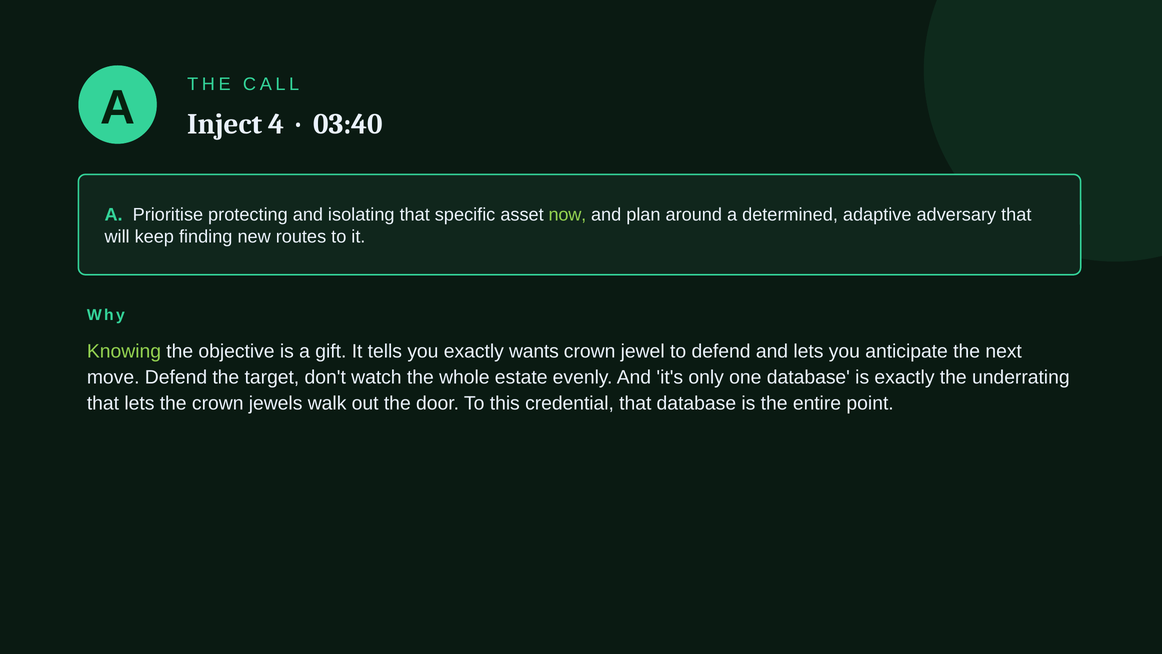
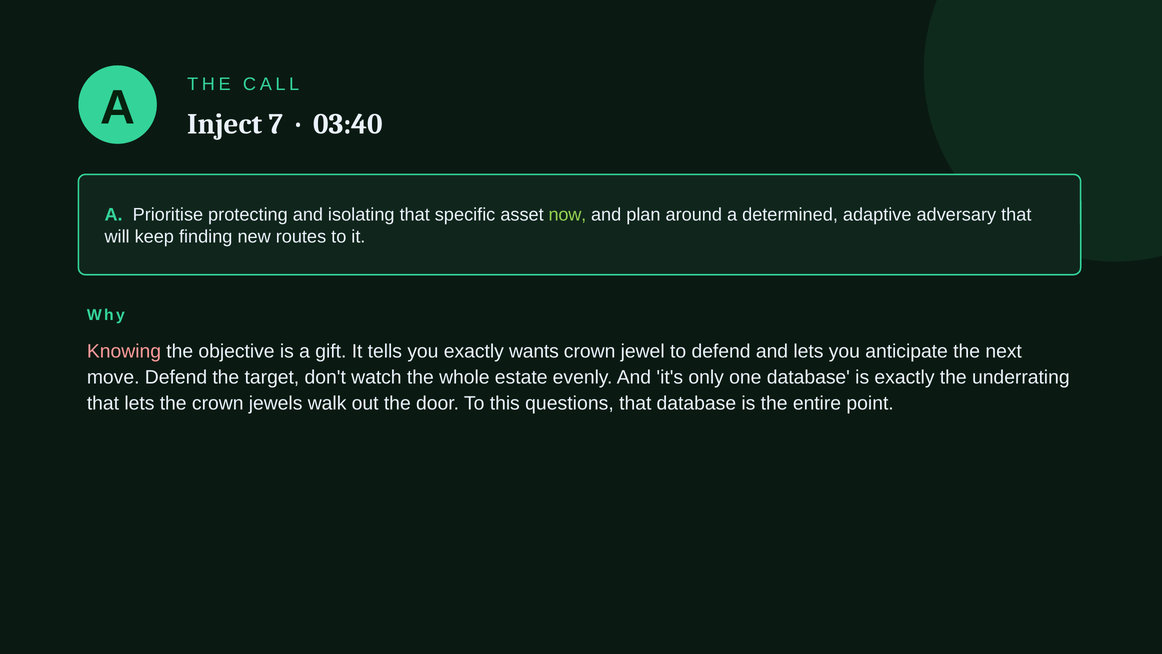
4: 4 -> 7
Knowing colour: light green -> pink
credential: credential -> questions
